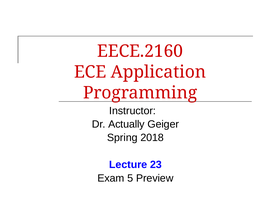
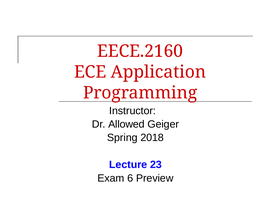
Actually: Actually -> Allowed
5: 5 -> 6
